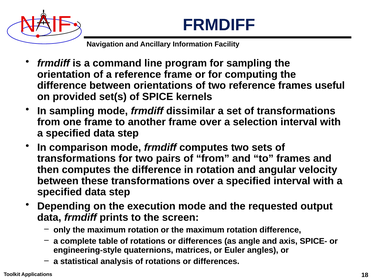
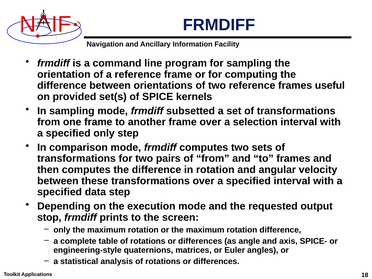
dissimilar: dissimilar -> subsetted
data at (104, 133): data -> only
data at (49, 217): data -> stop
